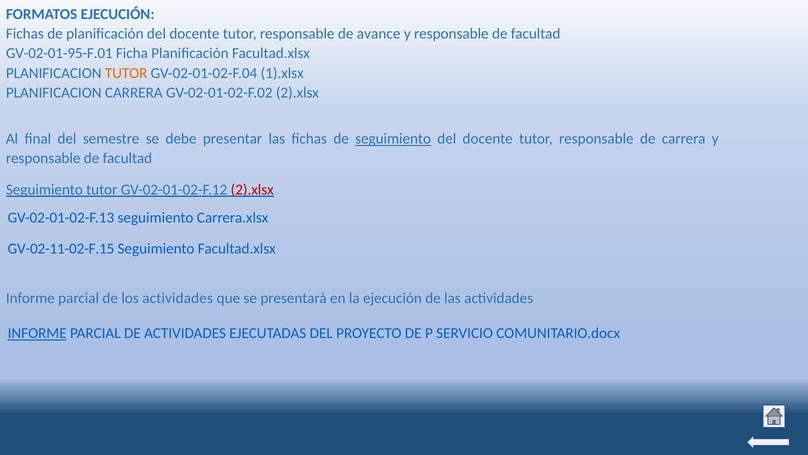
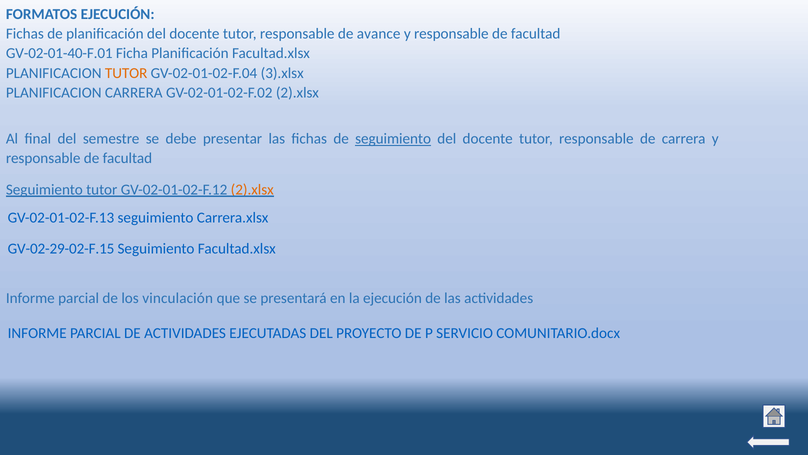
GV-02-01-95-F.01: GV-02-01-95-F.01 -> GV-02-01-40-F.01
1).xlsx: 1).xlsx -> 3).xlsx
2).xlsx at (252, 189) colour: red -> orange
GV-02-11-02-F.15: GV-02-11-02-F.15 -> GV-02-29-02-F.15
los actividades: actividades -> vinculación
INFORME at (37, 333) underline: present -> none
